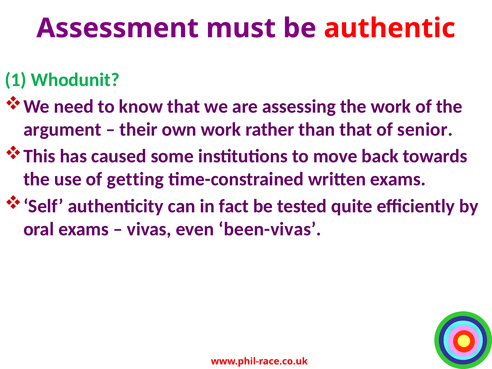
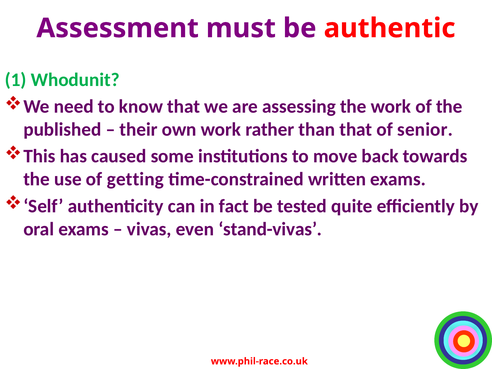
argument: argument -> published
been-vivas: been-vivas -> stand-vivas
